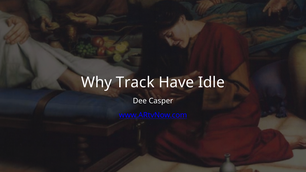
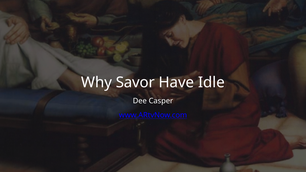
Track: Track -> Savor
